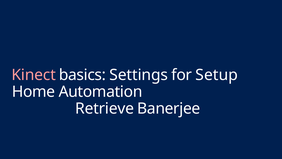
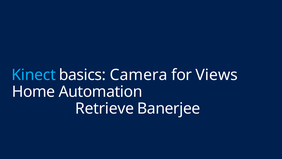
Kinect colour: pink -> light blue
Settings: Settings -> Camera
Setup: Setup -> Views
